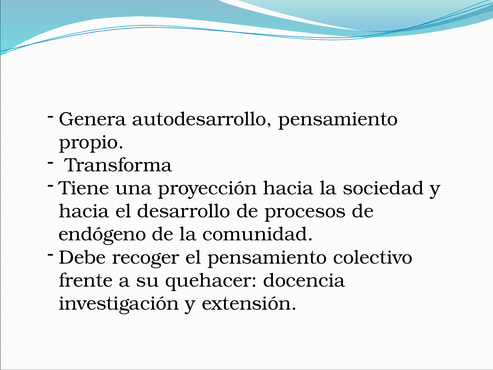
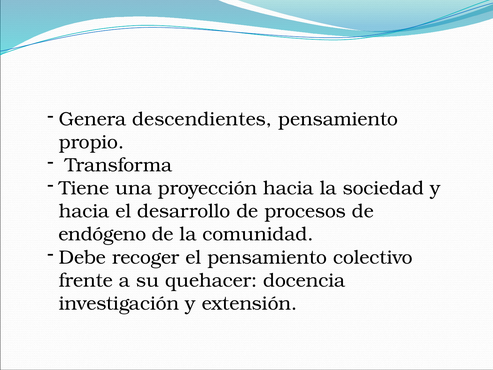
autodesarrollo: autodesarrollo -> descendientes
